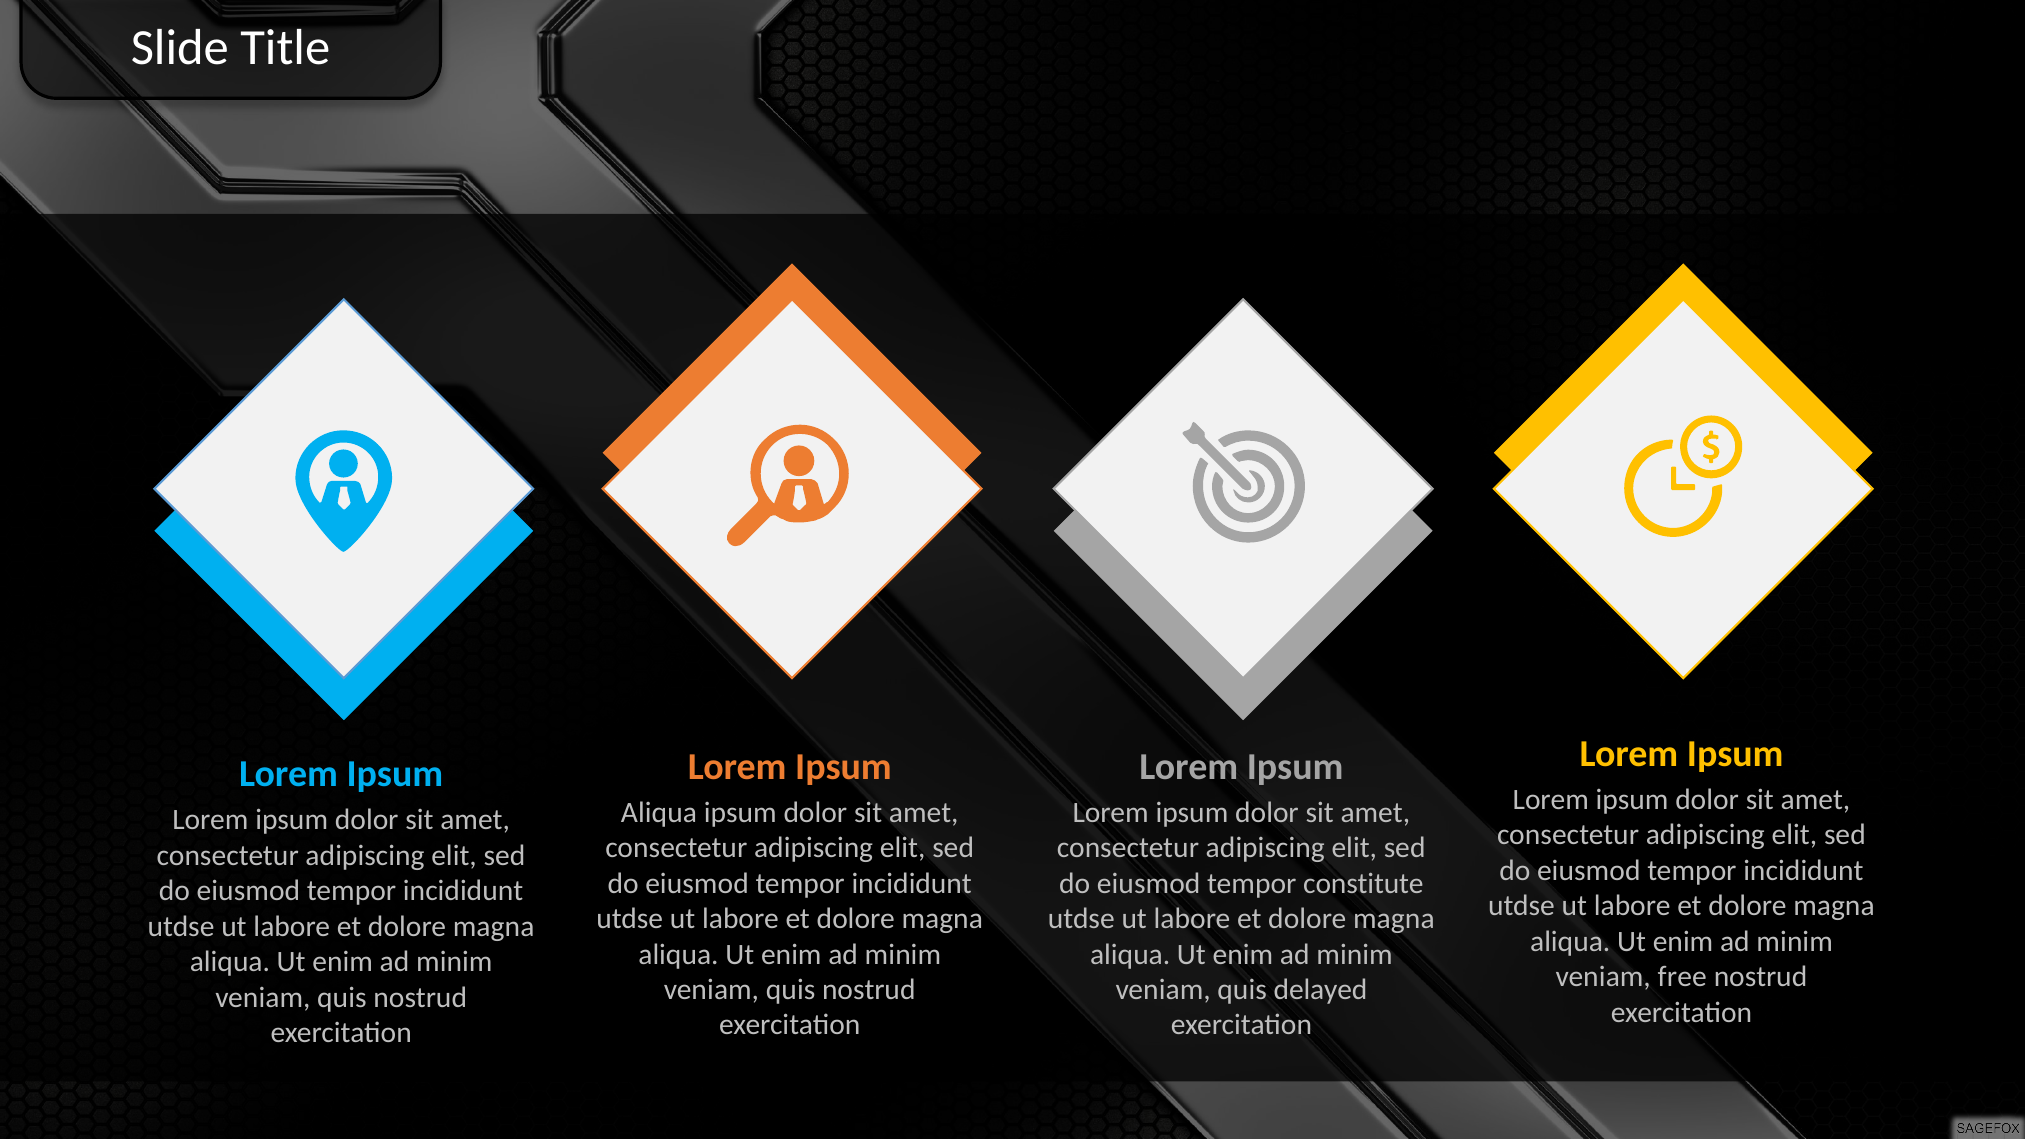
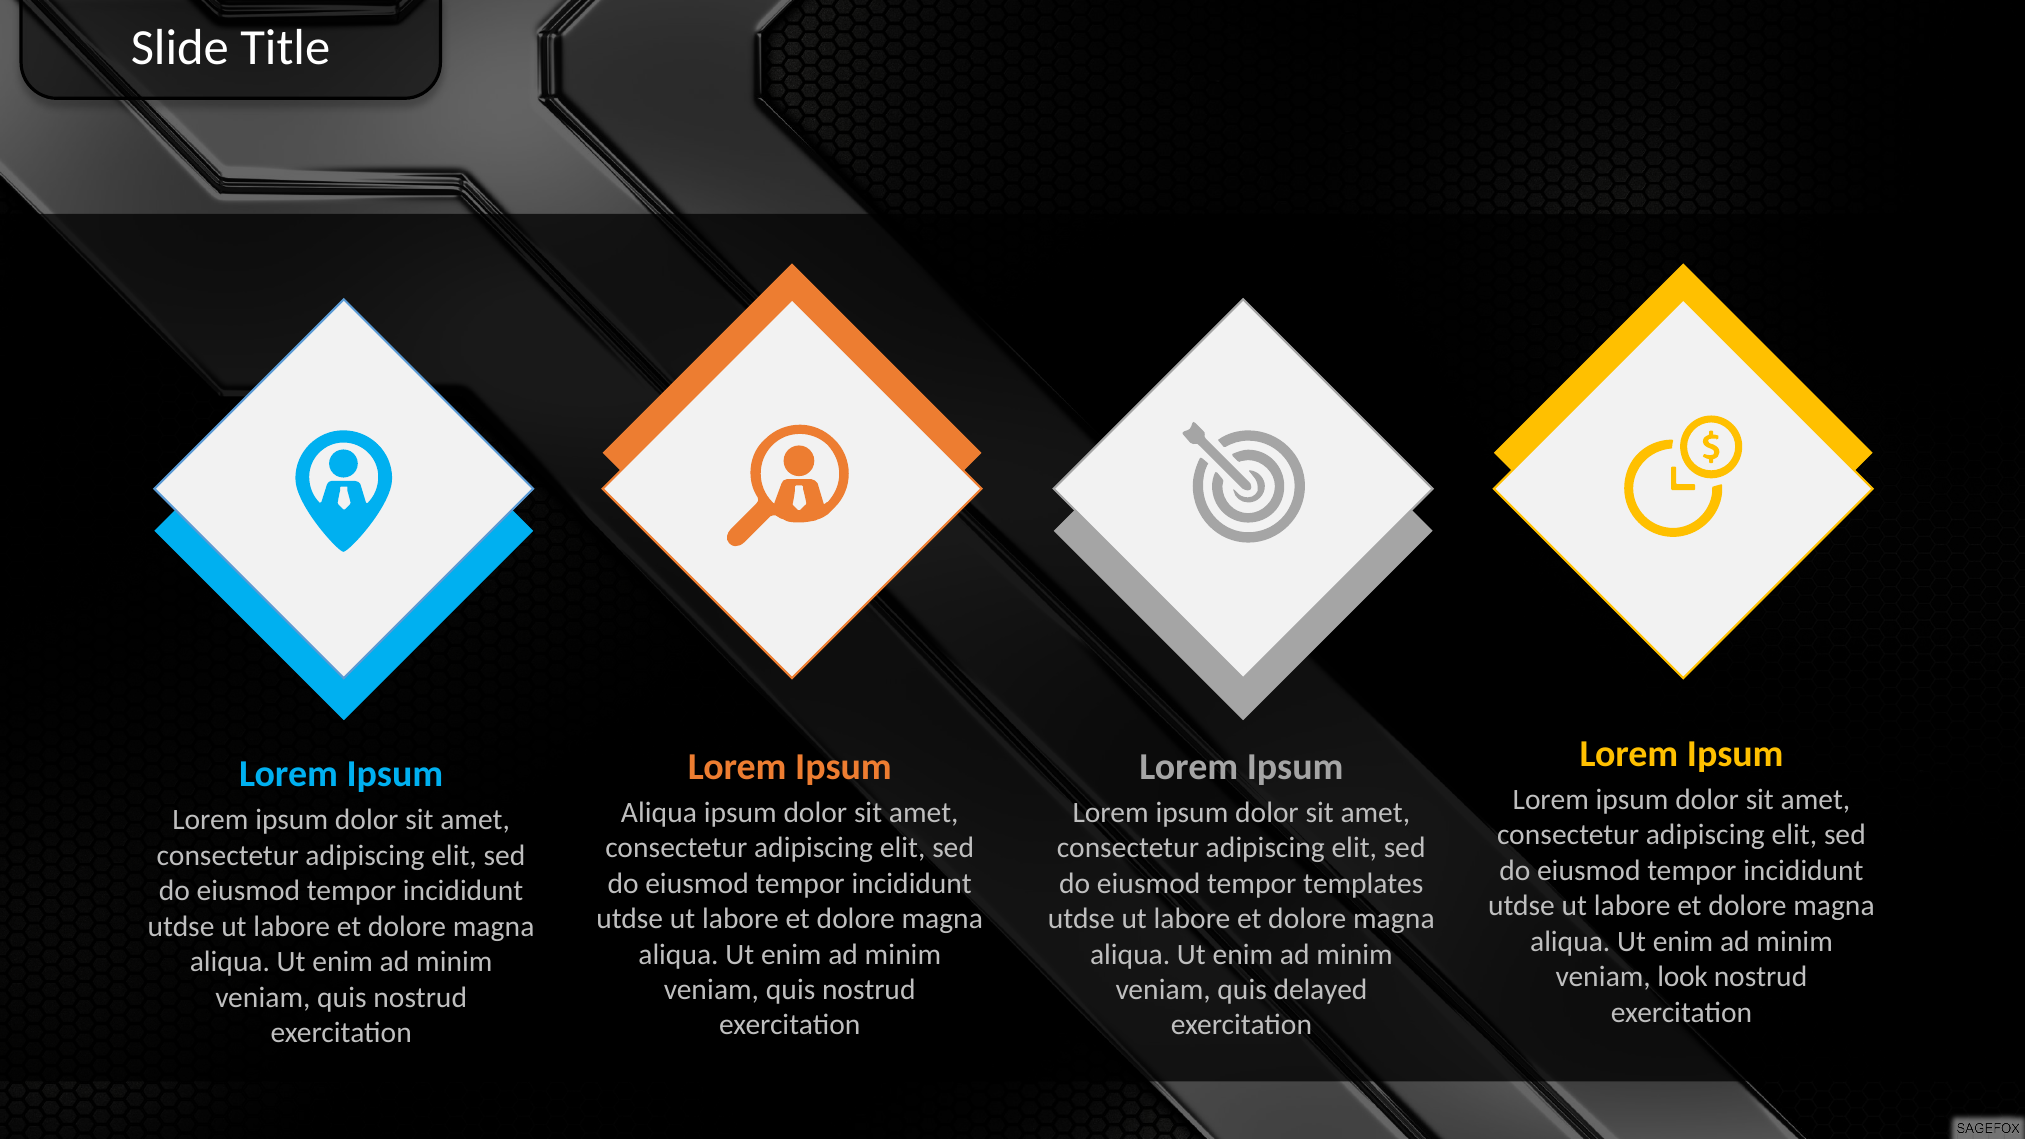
constitute: constitute -> templates
free: free -> look
